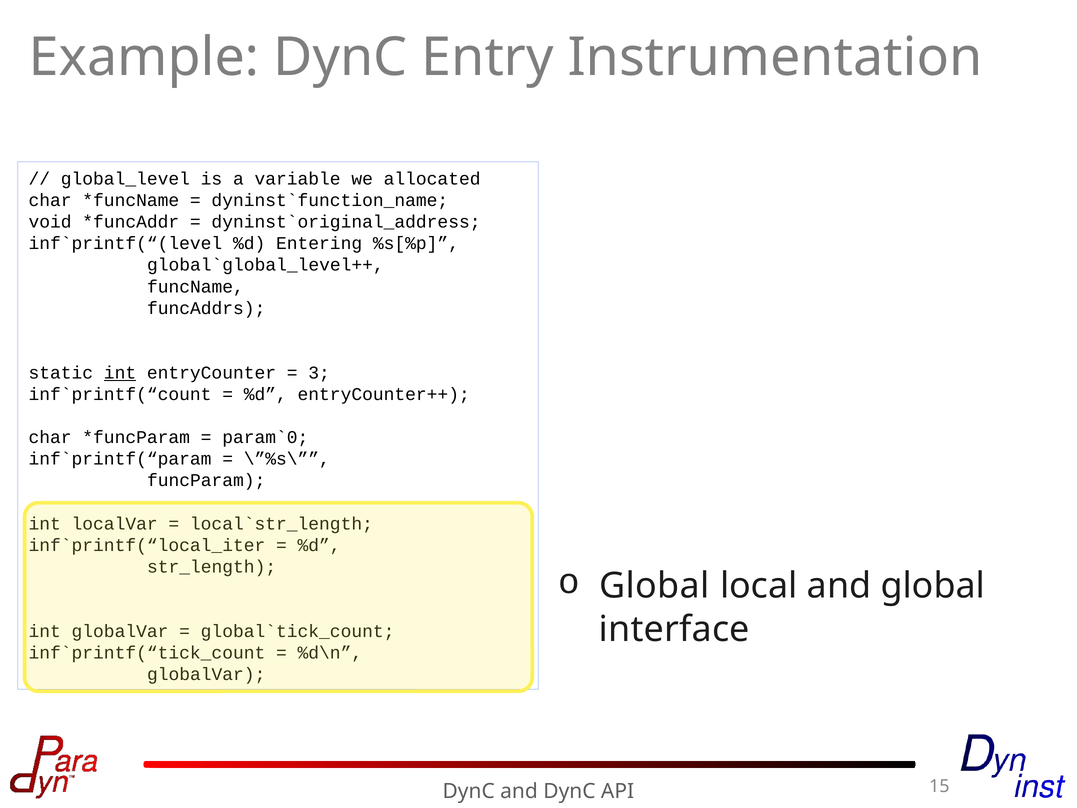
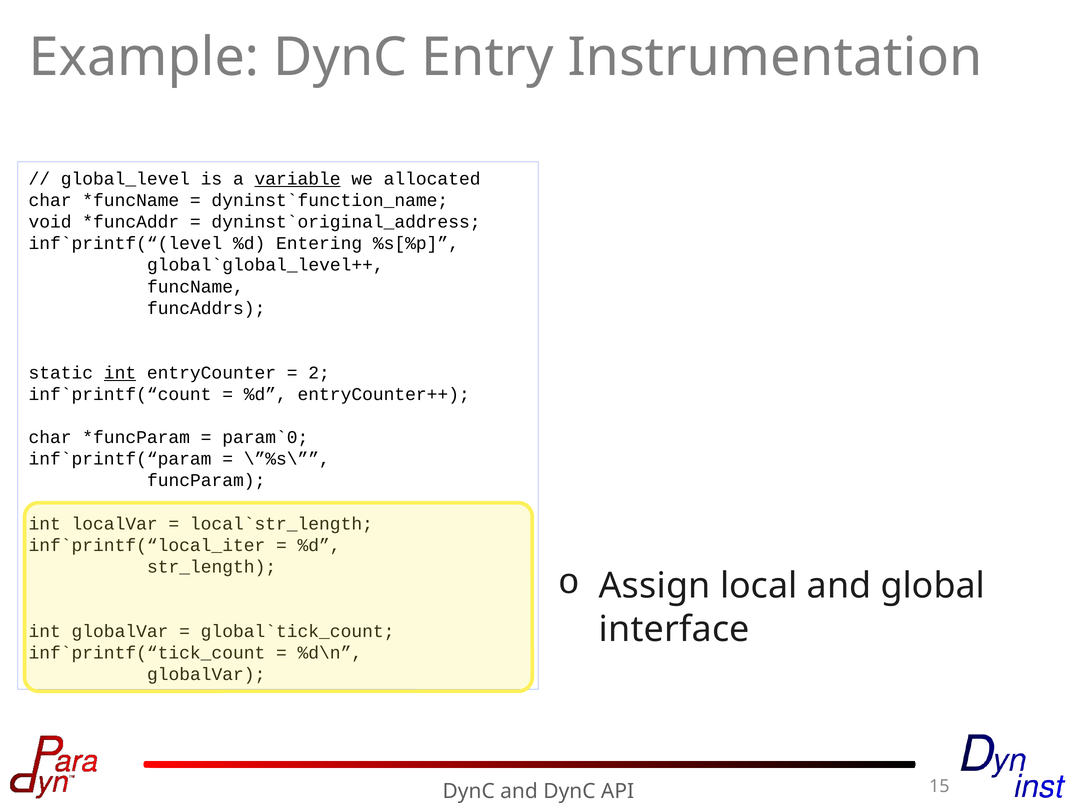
variable underline: none -> present
3: 3 -> 2
Global at (654, 586): Global -> Assign
